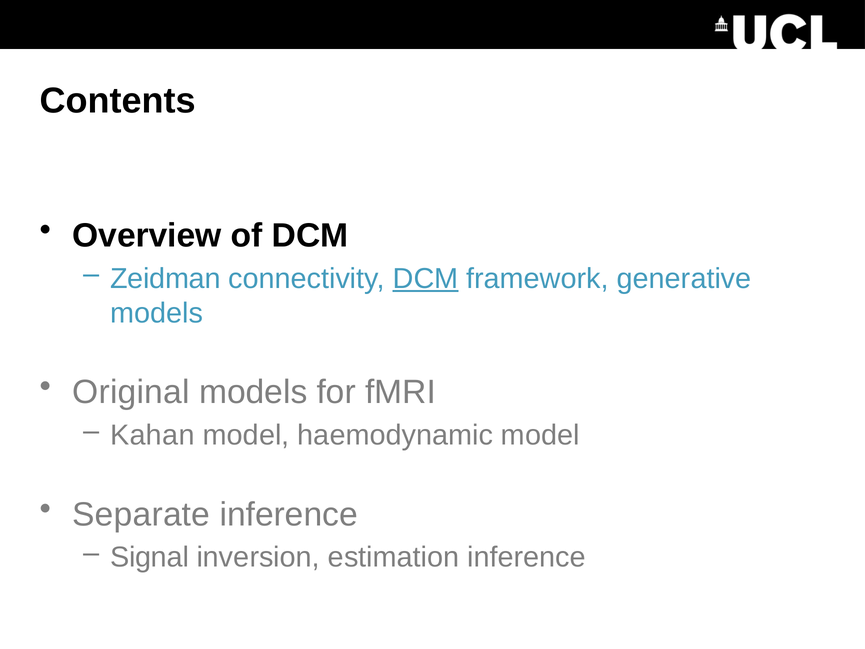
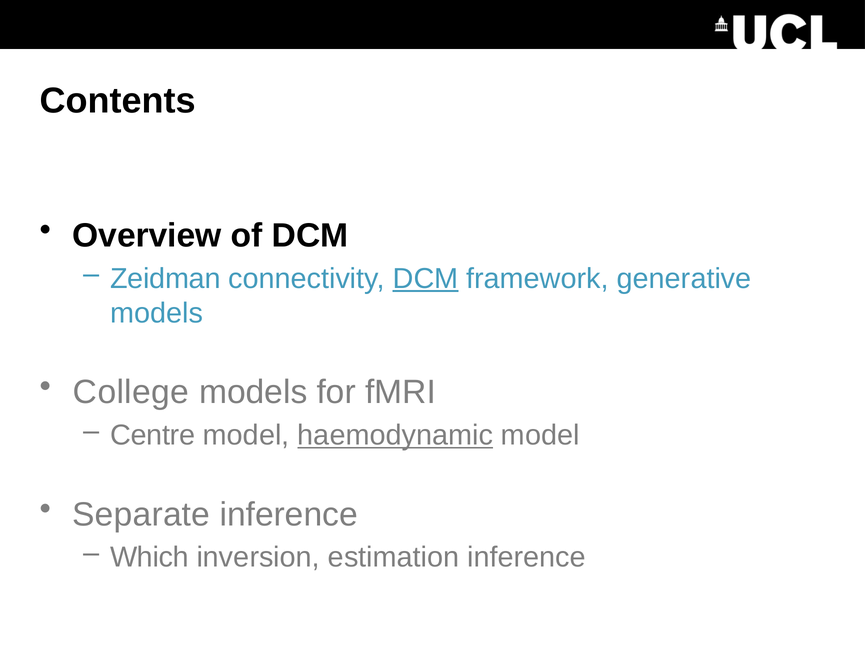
Original: Original -> College
Kahan: Kahan -> Centre
haemodynamic underline: none -> present
Signal: Signal -> Which
